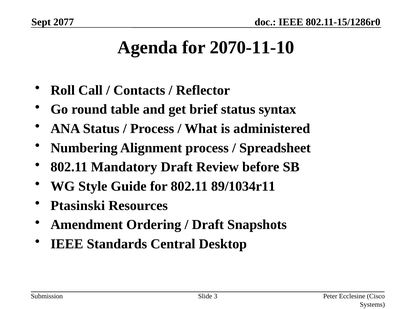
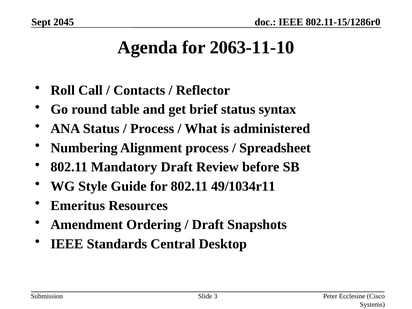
2077: 2077 -> 2045
2070-11-10: 2070-11-10 -> 2063-11-10
89/1034r11: 89/1034r11 -> 49/1034r11
Ptasinski: Ptasinski -> Emeritus
